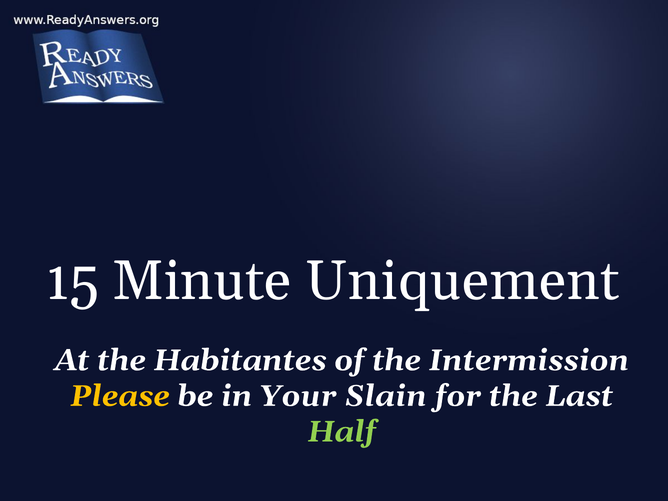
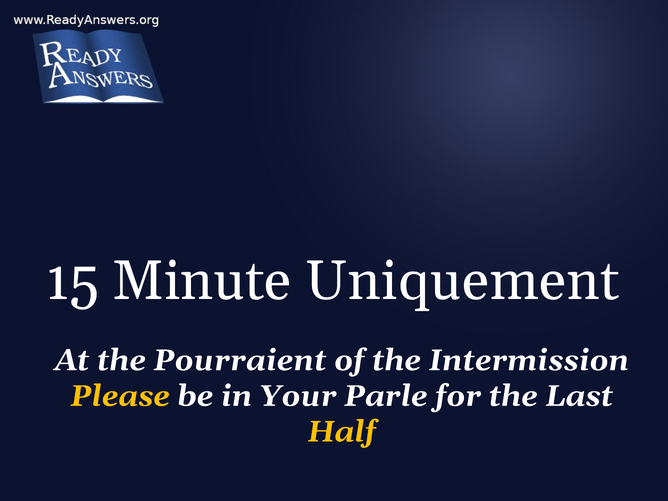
Habitantes: Habitantes -> Pourraient
Slain: Slain -> Parle
Half colour: light green -> yellow
